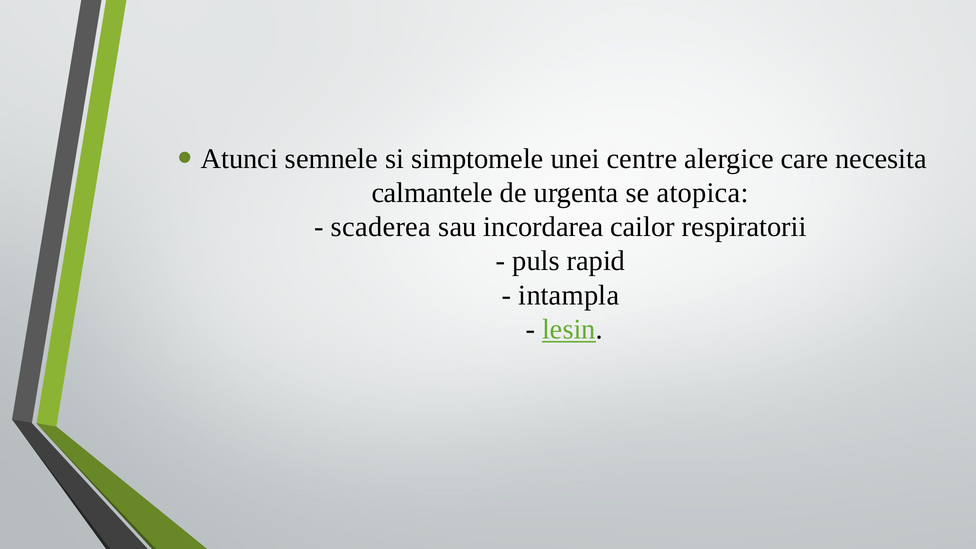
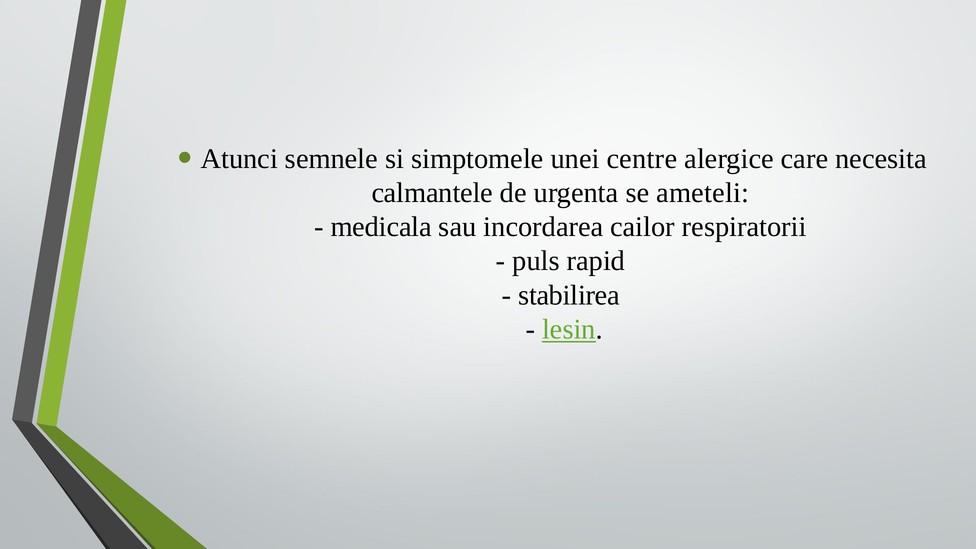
atopica: atopica -> ameteli
scaderea: scaderea -> medicala
intampla: intampla -> stabilirea
